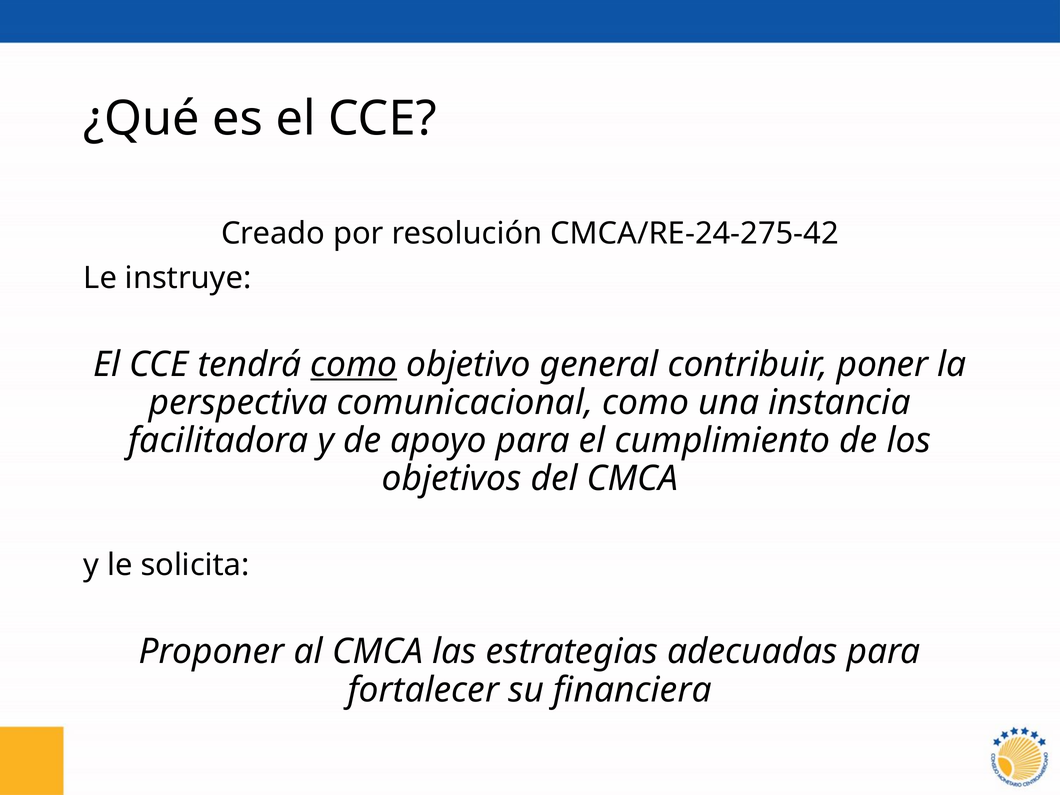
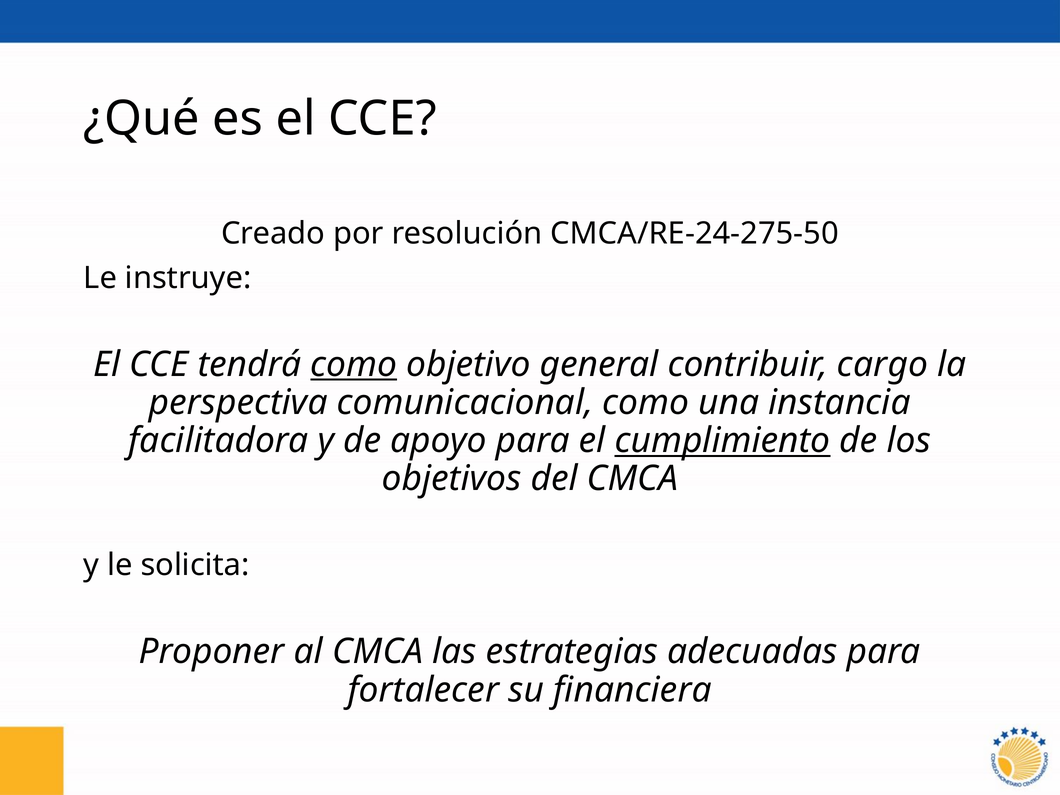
CMCA/RE-24-275-42: CMCA/RE-24-275-42 -> CMCA/RE-24-275-50
poner: poner -> cargo
cumplimiento underline: none -> present
